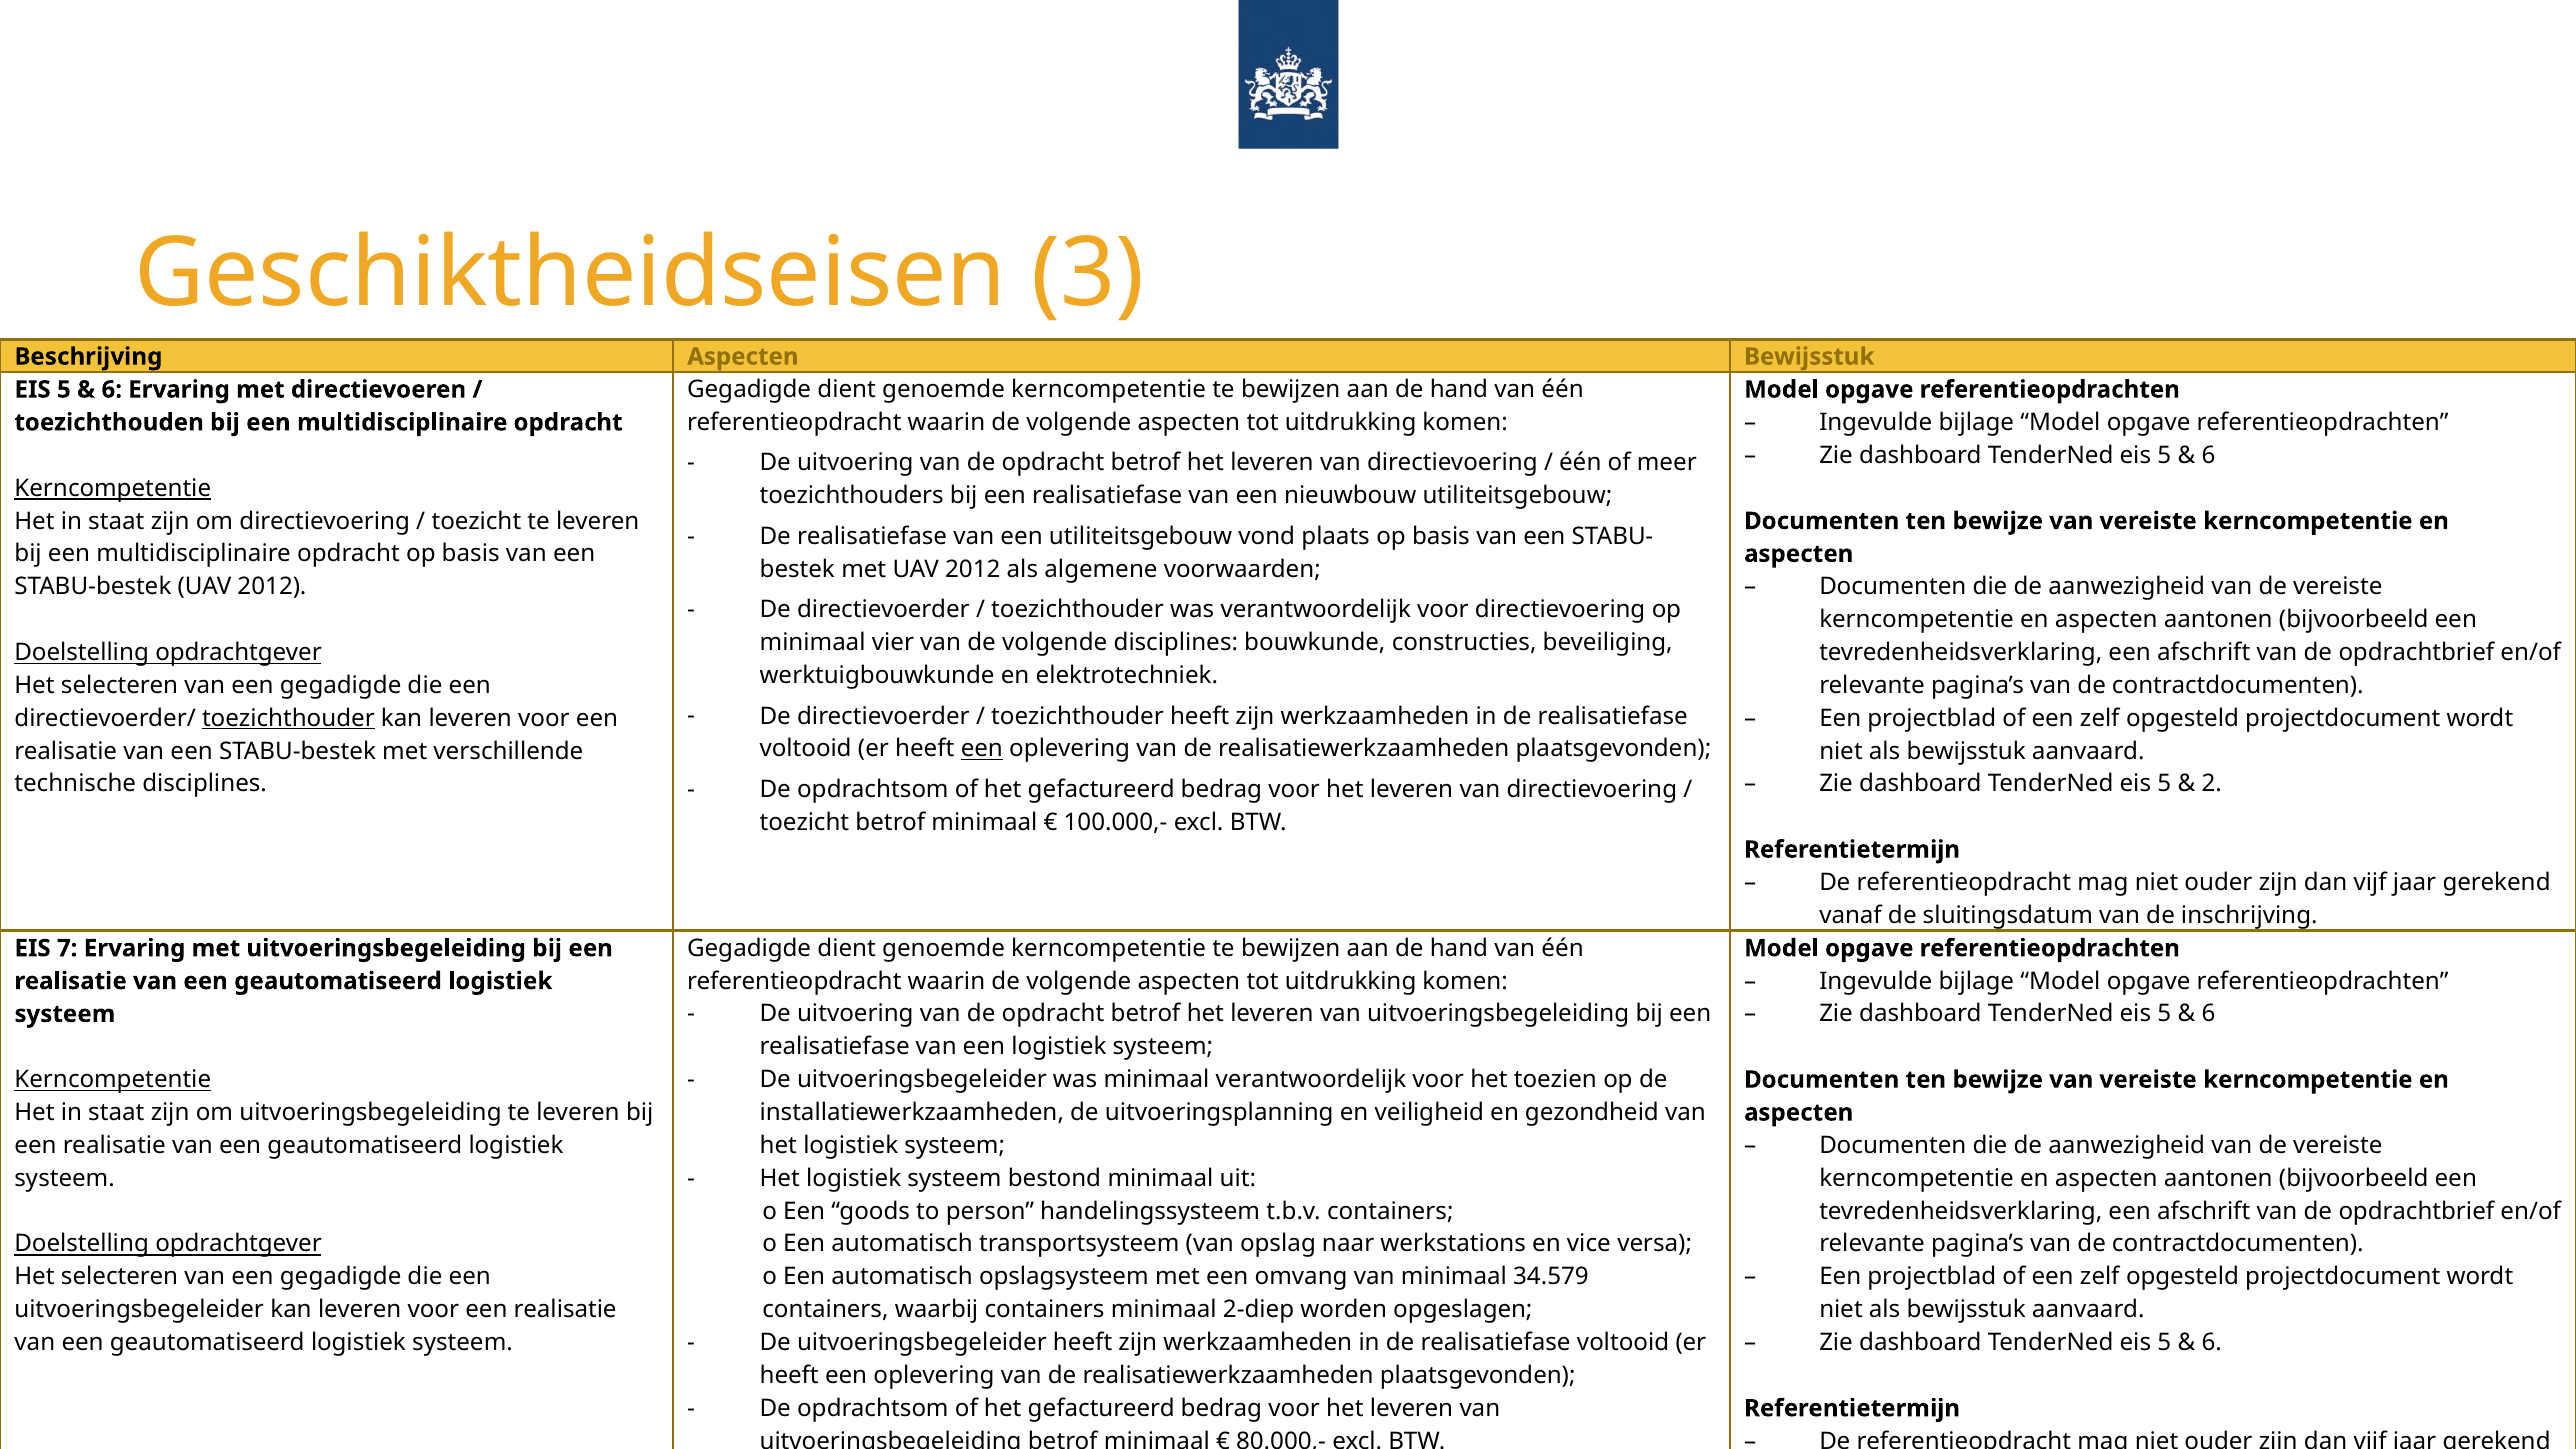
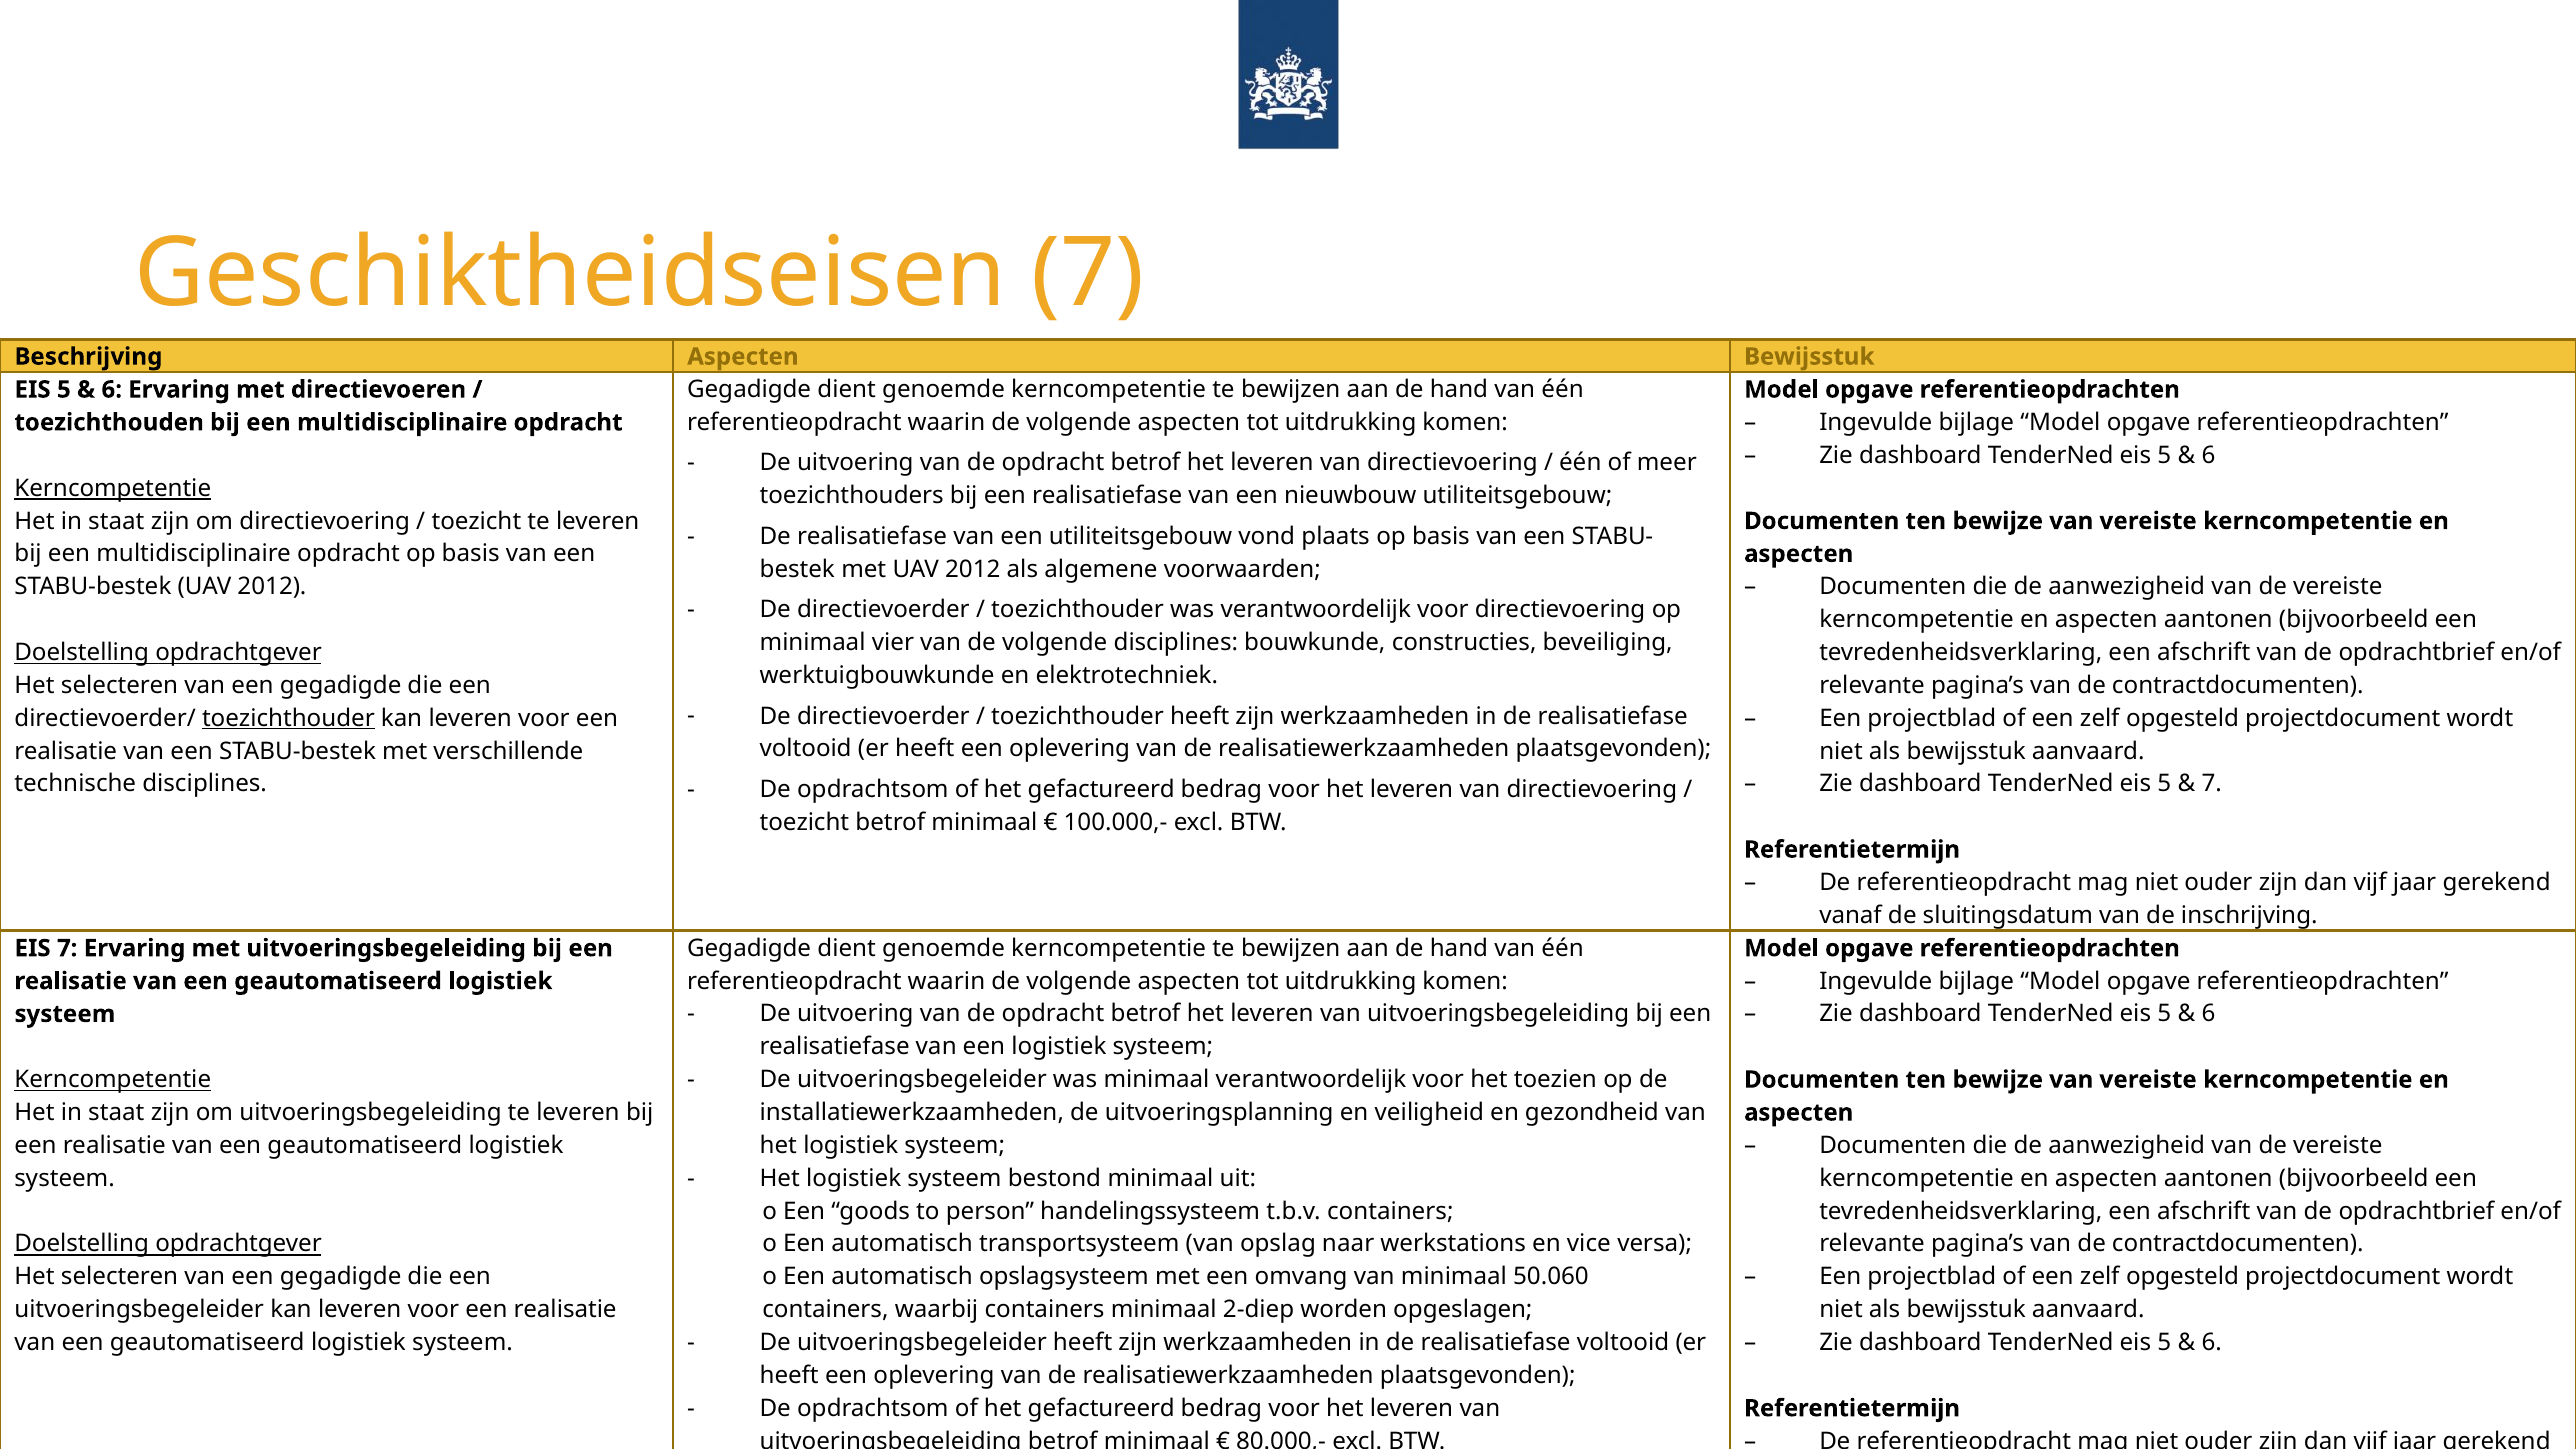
Geschiktheidseisen 3: 3 -> 7
een at (982, 749) underline: present -> none
2 at (2212, 784): 2 -> 7
34.579: 34.579 -> 50.060
